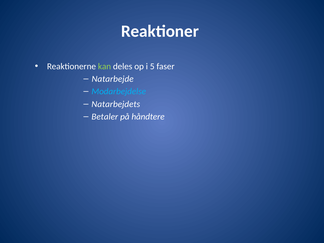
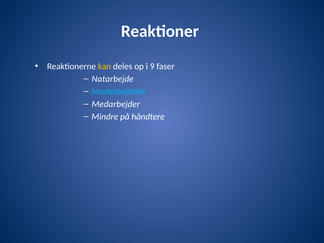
kan colour: light green -> yellow
5: 5 -> 9
Natarbejdets: Natarbejdets -> Medarbejder
Betaler: Betaler -> Mindre
